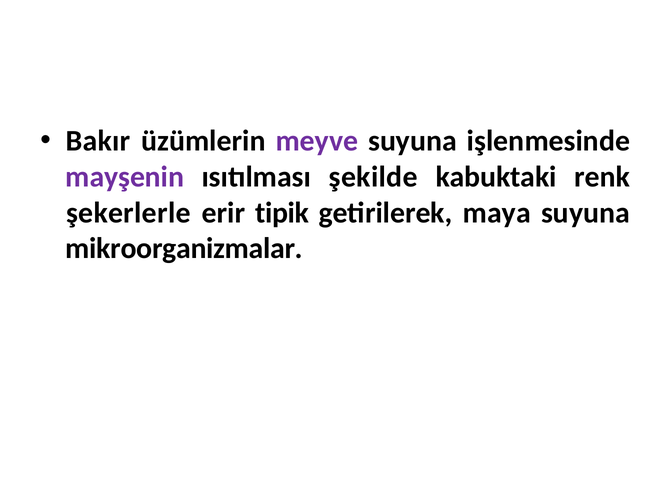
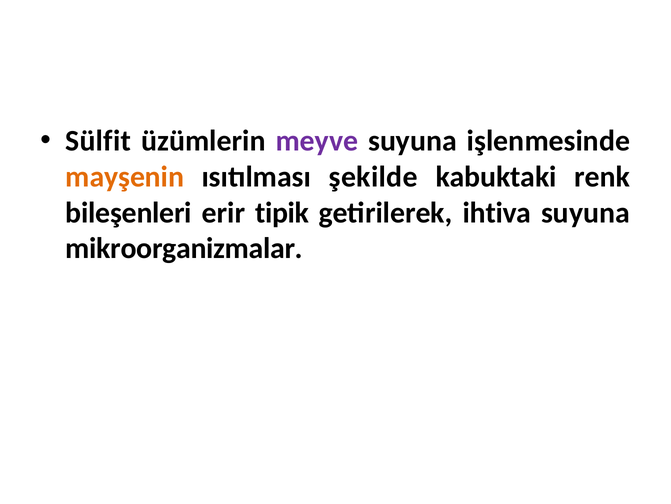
Bakır: Bakır -> Sülfit
mayşenin colour: purple -> orange
şekerlerle: şekerlerle -> bileşenleri
maya: maya -> ihtiva
